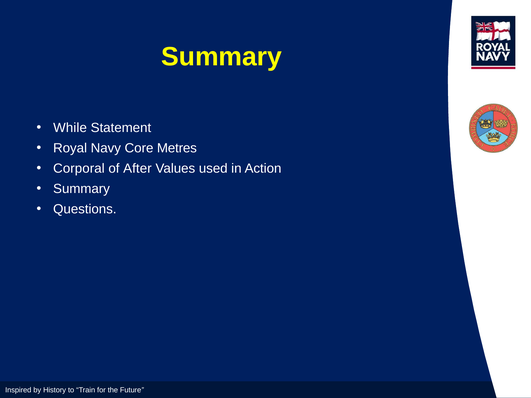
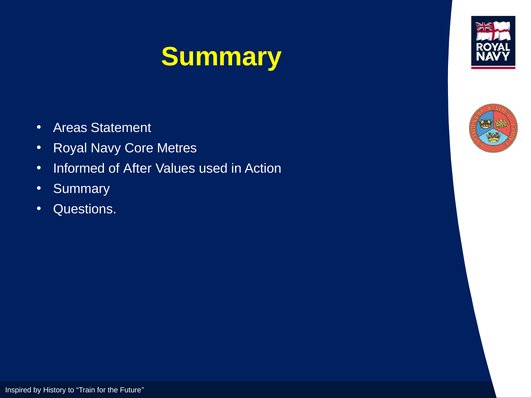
While: While -> Areas
Corporal: Corporal -> Informed
